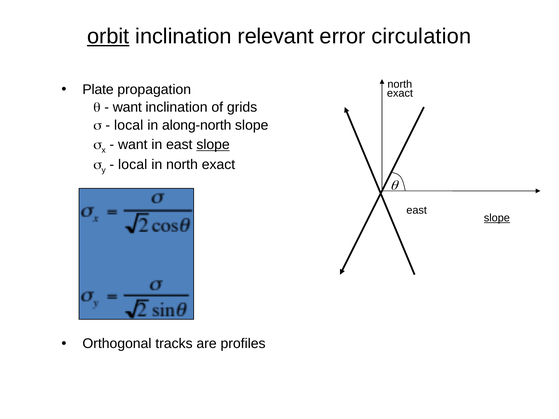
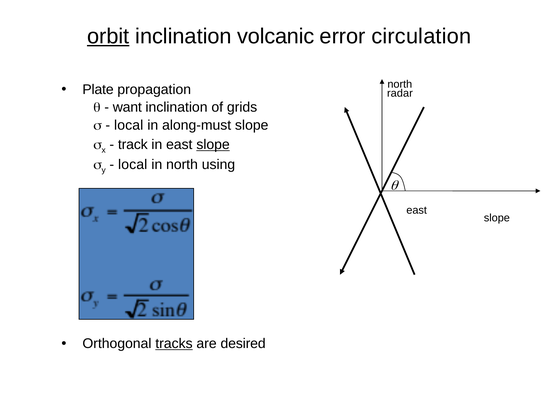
relevant: relevant -> volcanic
exact at (400, 93): exact -> radar
along-north: along-north -> along-must
want at (133, 145): want -> track
in north exact: exact -> using
slope at (497, 218) underline: present -> none
tracks underline: none -> present
profiles: profiles -> desired
